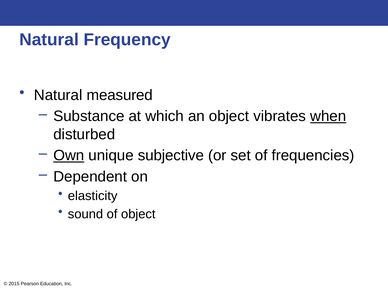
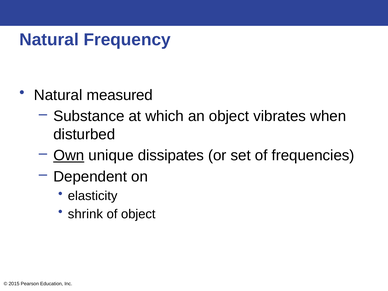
when underline: present -> none
subjective: subjective -> dissipates
sound: sound -> shrink
